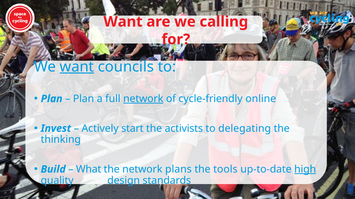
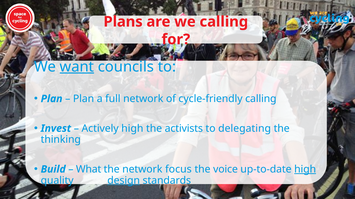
Want at (123, 22): Want -> Plans
network at (143, 99) underline: present -> none
cycle-friendly online: online -> calling
Actively start: start -> high
plans: plans -> focus
tools: tools -> voice
design underline: none -> present
